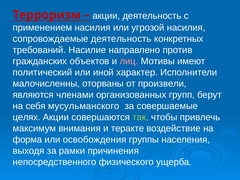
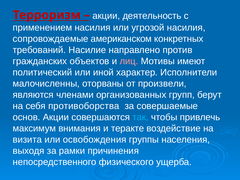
сопровождаемые деятельность: деятельность -> американском
мусульманского: мусульманского -> противоборства
целях: целях -> основ
так colour: light green -> light blue
форма: форма -> визита
